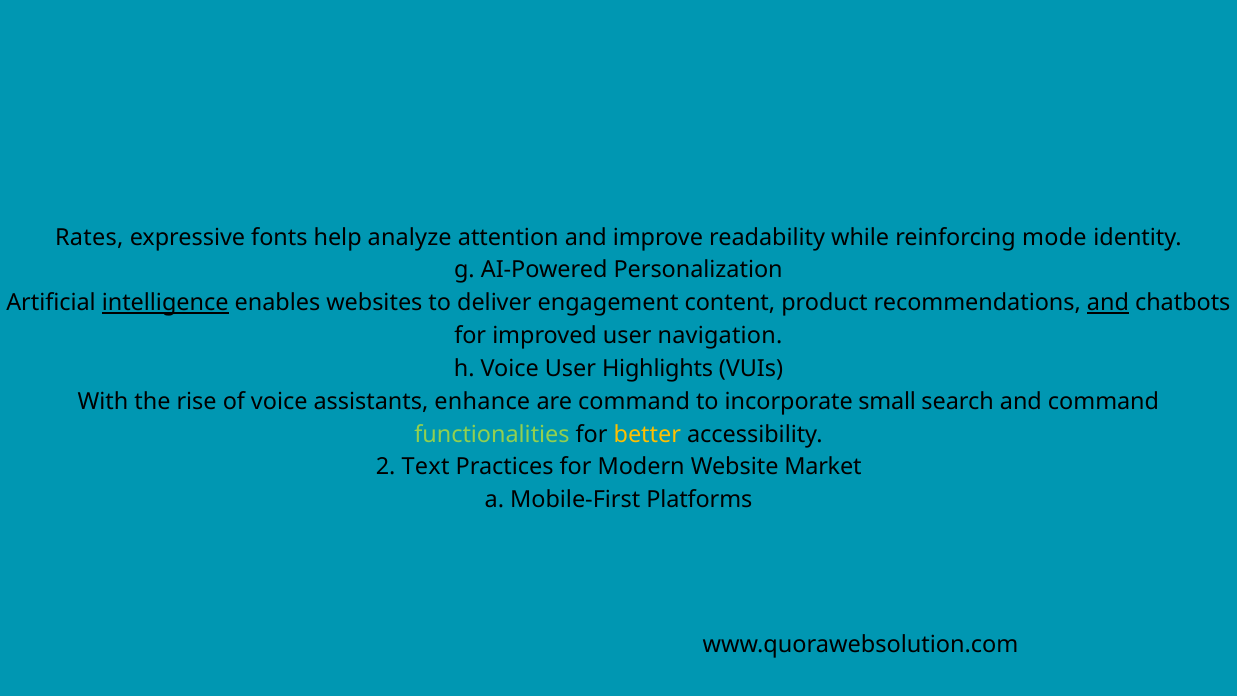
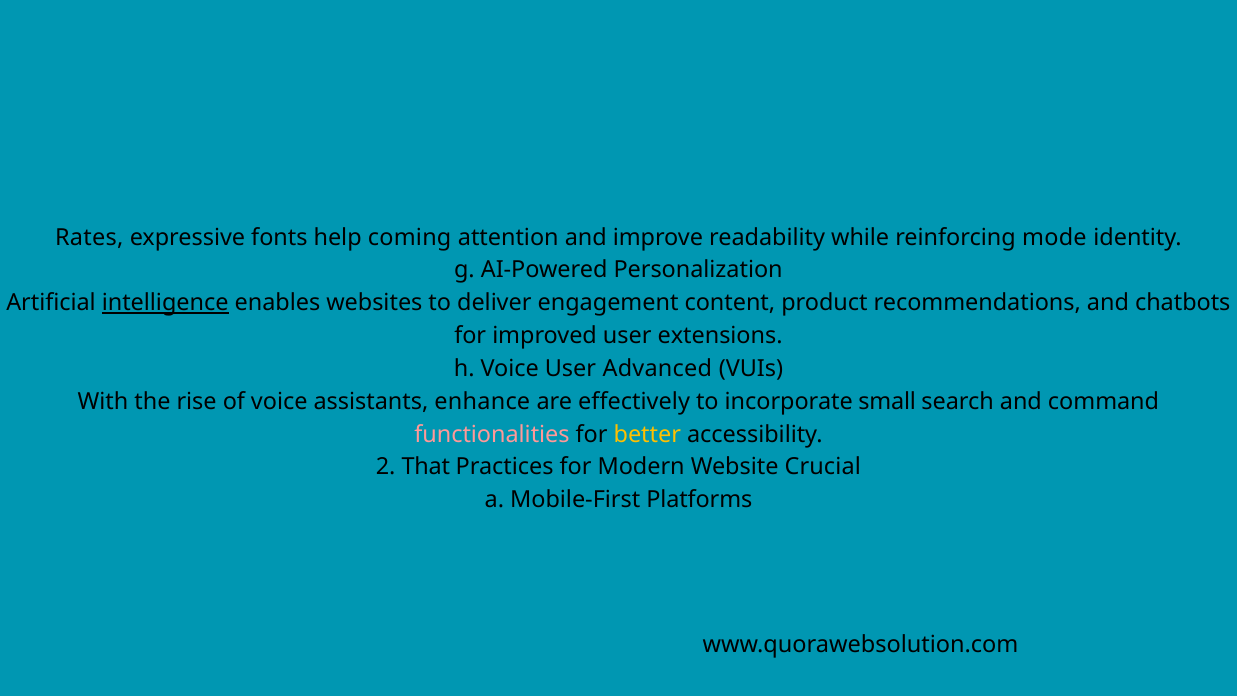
analyze: analyze -> coming
and at (1108, 303) underline: present -> none
navigation: navigation -> extensions
Highlights: Highlights -> Advanced
are command: command -> effectively
functionalities colour: light green -> pink
Text: Text -> That
Market: Market -> Crucial
